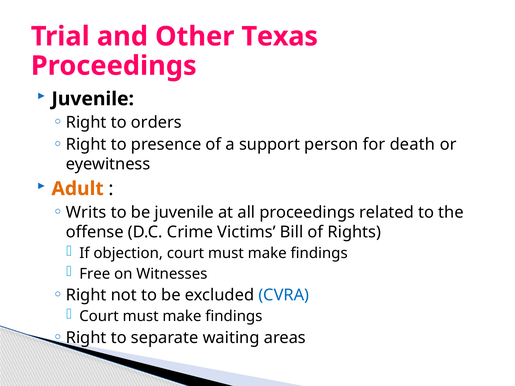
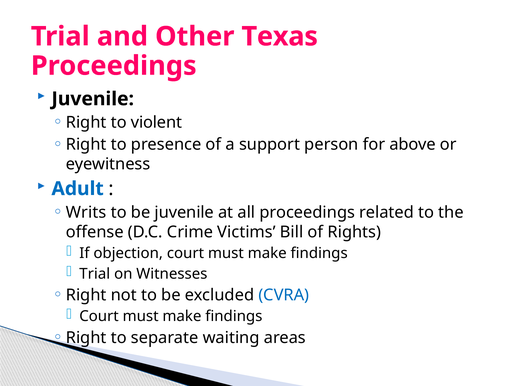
orders: orders -> violent
death: death -> above
Adult colour: orange -> blue
Free at (95, 274): Free -> Trial
